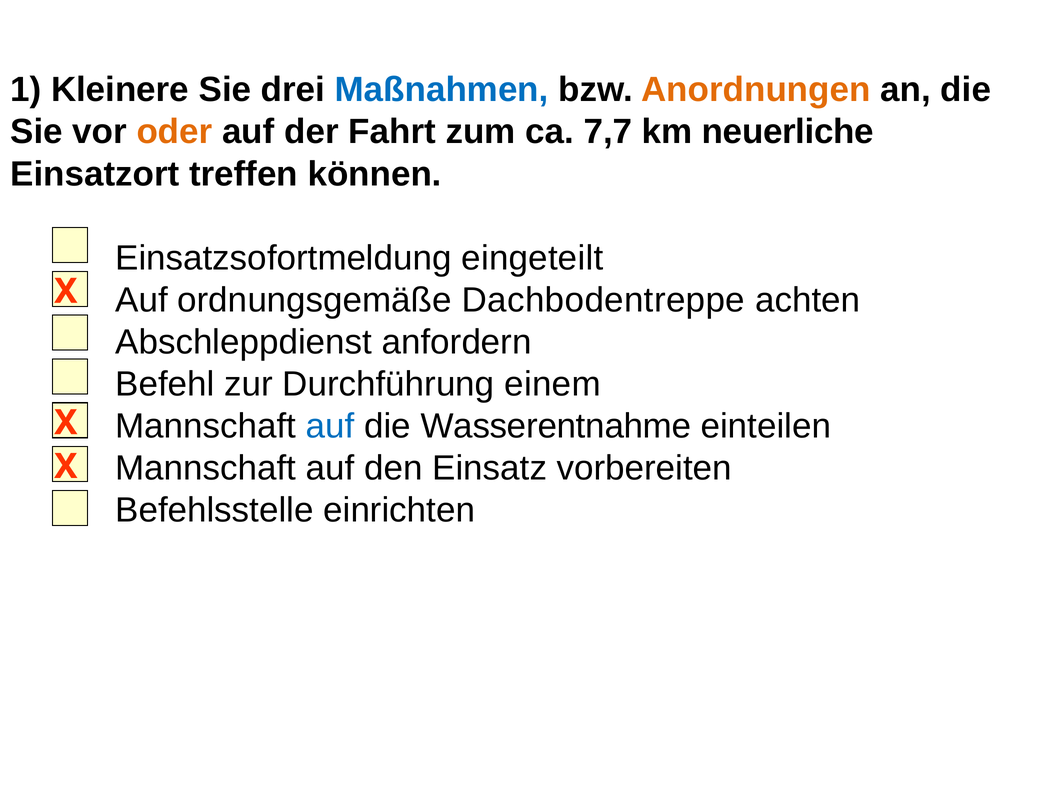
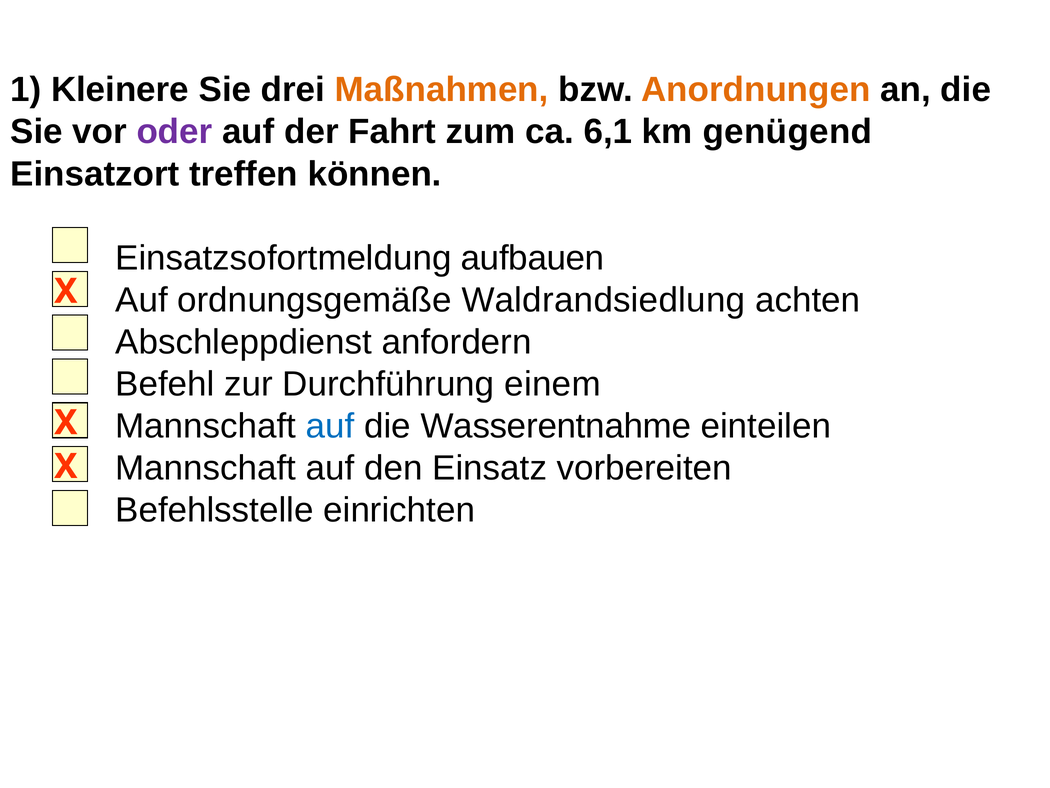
Maßnahmen colour: blue -> orange
oder colour: orange -> purple
7,7: 7,7 -> 6,1
neuerliche: neuerliche -> genügend
eingeteilt: eingeteilt -> aufbauen
Dachbodentreppe: Dachbodentreppe -> Waldrandsiedlung
